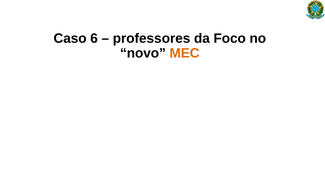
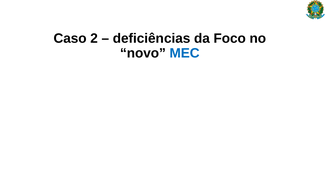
6: 6 -> 2
professores: professores -> deficiências
MEC colour: orange -> blue
